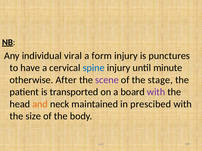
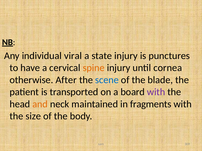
form: form -> state
spine colour: blue -> orange
minute: minute -> cornea
scene colour: purple -> blue
stage: stage -> blade
prescibed: prescibed -> fragments
